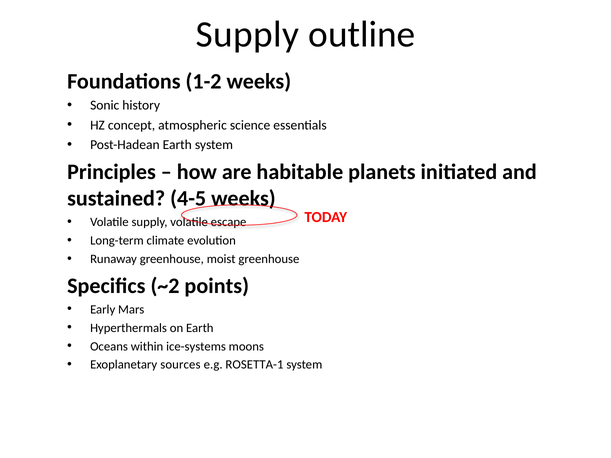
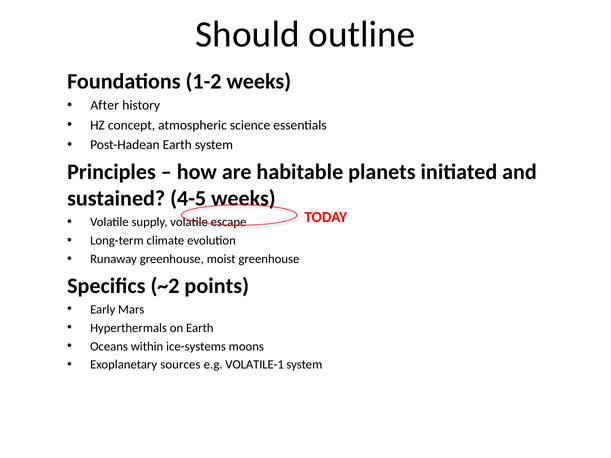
Supply at (247, 34): Supply -> Should
Sonic: Sonic -> After
ROSETTA-1: ROSETTA-1 -> VOLATILE-1
